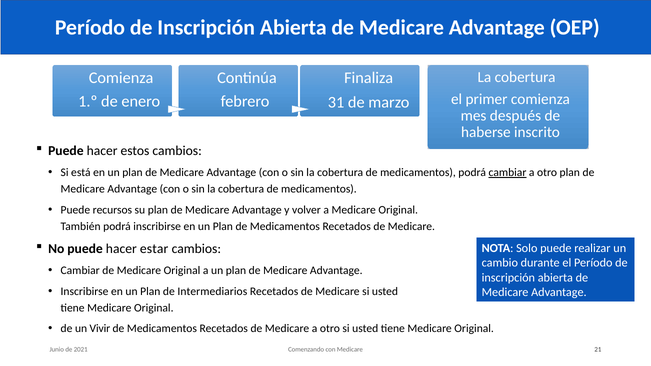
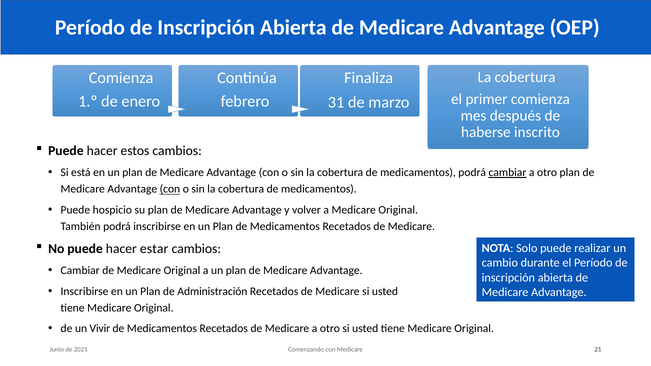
con at (170, 189) underline: none -> present
recursos: recursos -> hospicio
Intermediarios: Intermediarios -> Administración
